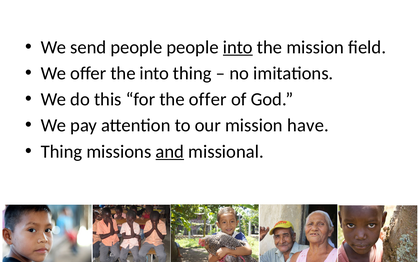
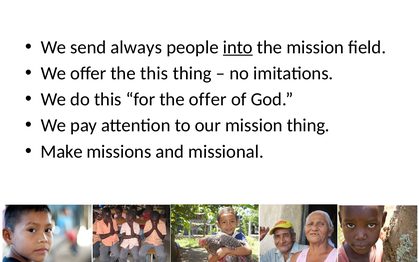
send people: people -> always
the into: into -> this
mission have: have -> thing
Thing at (62, 151): Thing -> Make
and underline: present -> none
